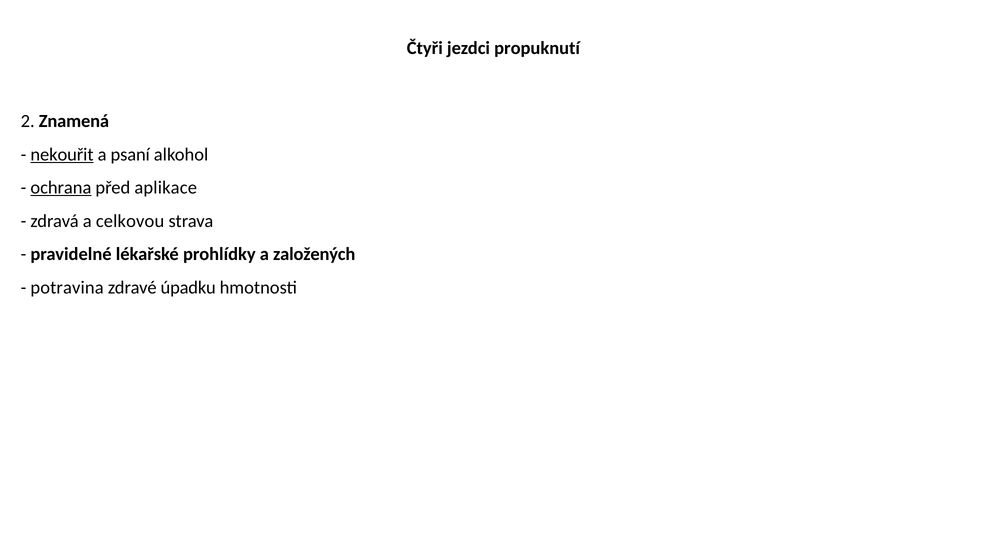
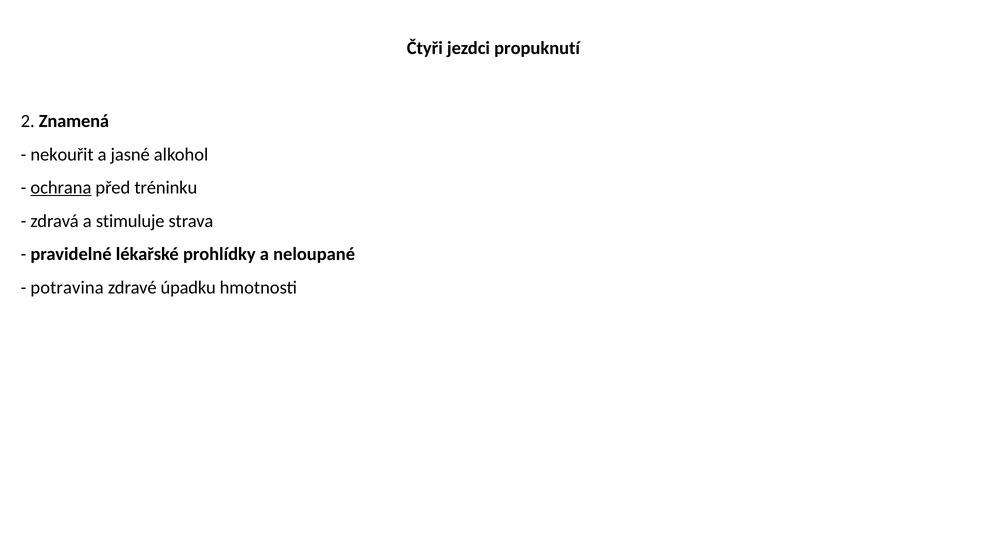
nekouřit underline: present -> none
psaní: psaní -> jasné
aplikace: aplikace -> tréninku
celkovou: celkovou -> stimuluje
založených: založených -> neloupané
